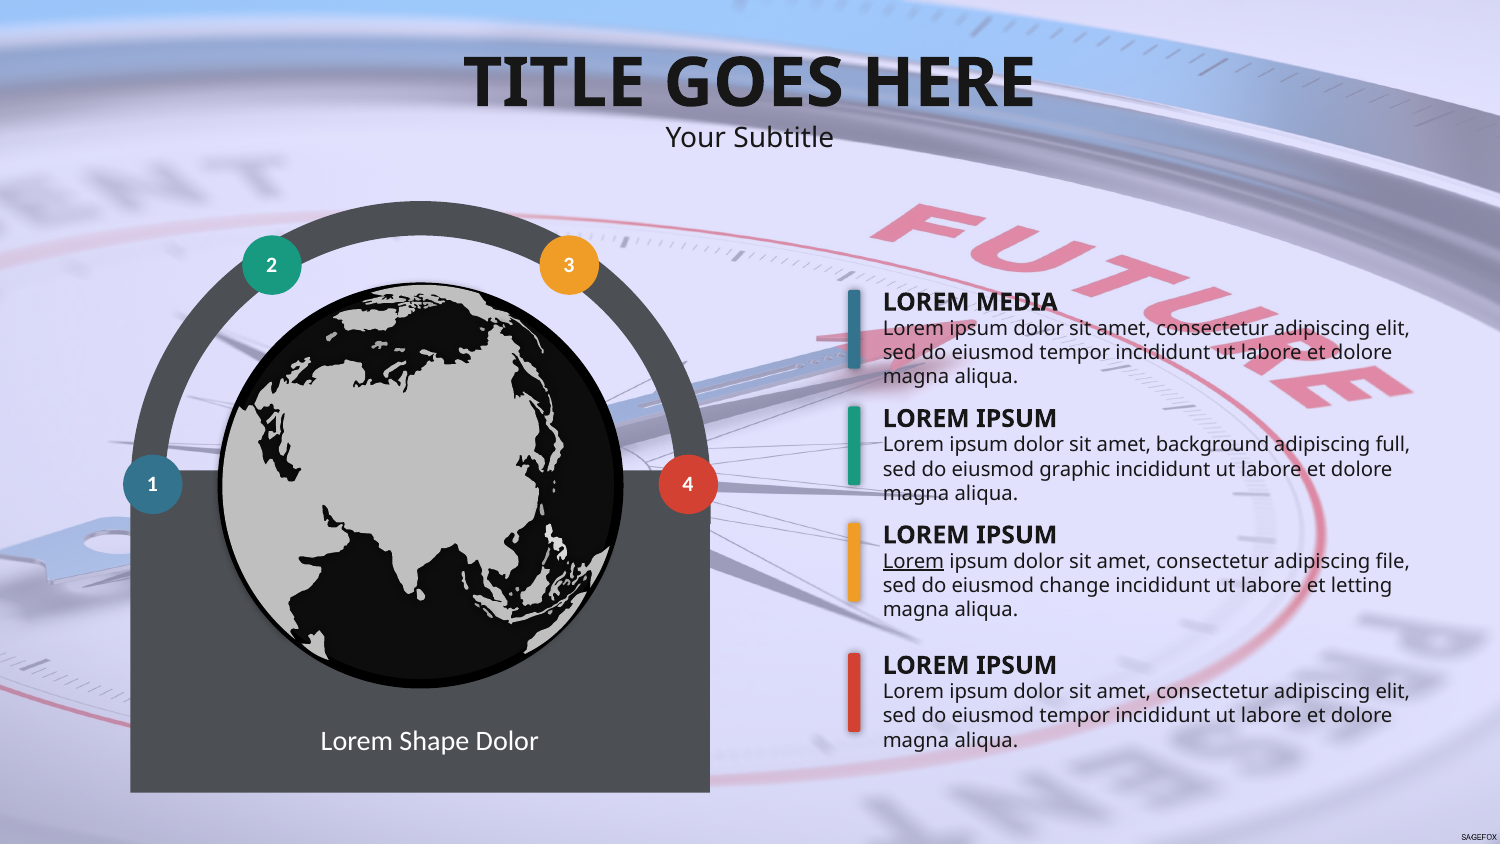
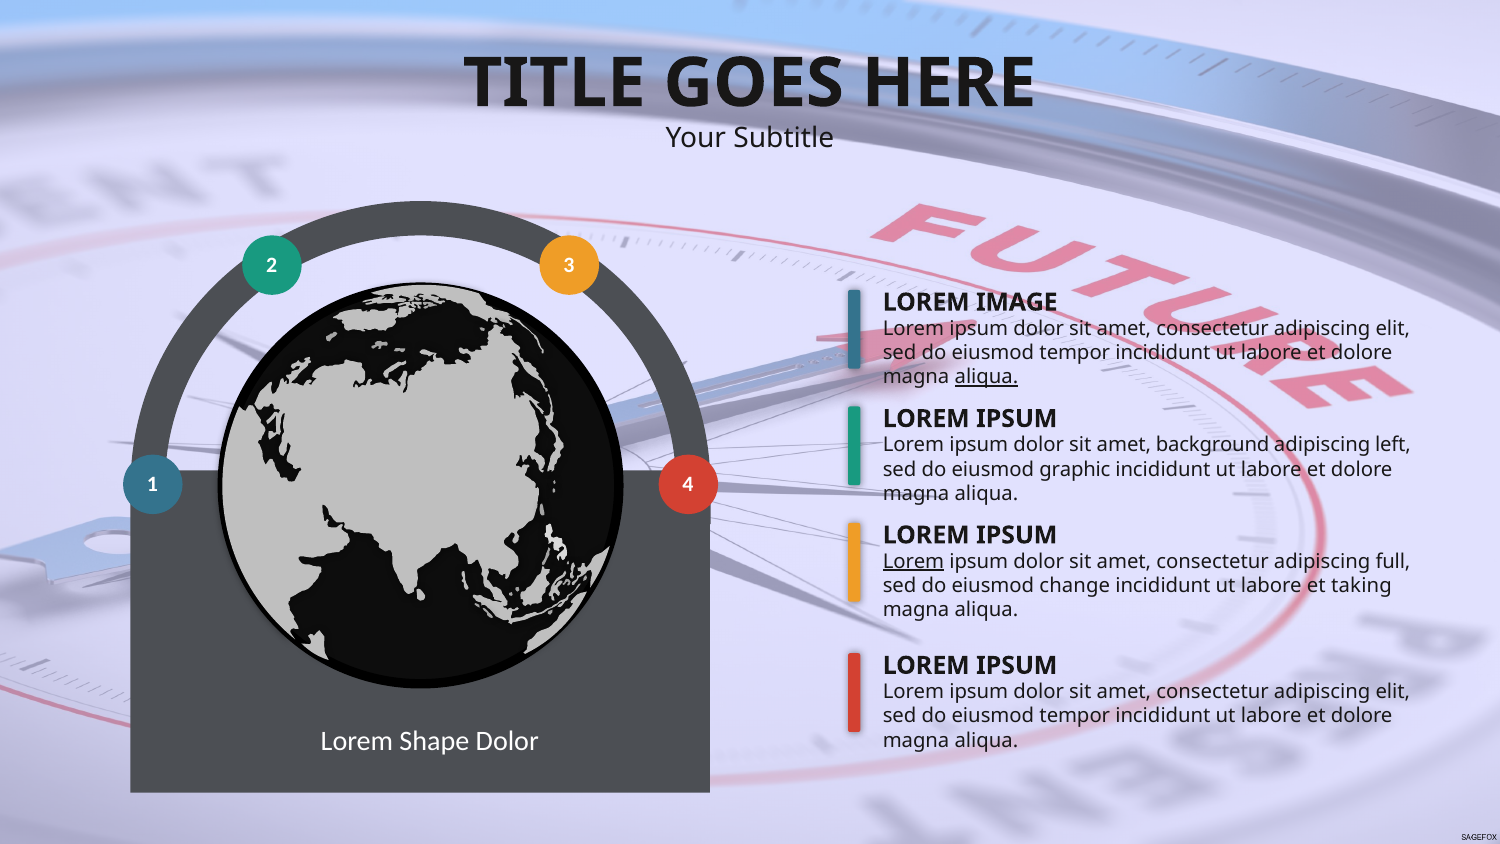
MEDIA: MEDIA -> IMAGE
aliqua at (986, 377) underline: none -> present
full: full -> left
file: file -> full
letting: letting -> taking
